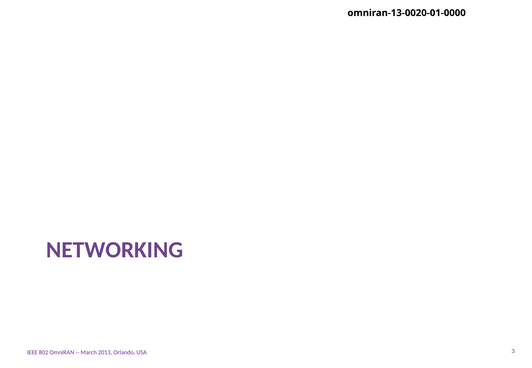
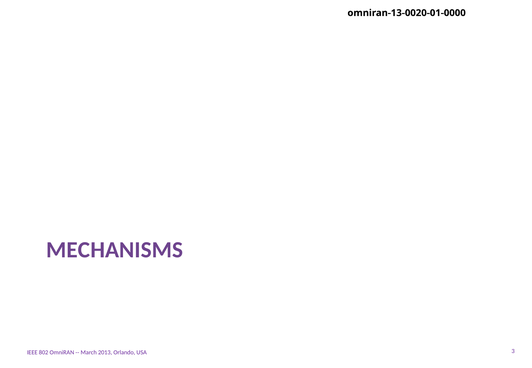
NETWORKING: NETWORKING -> MECHANISMS
